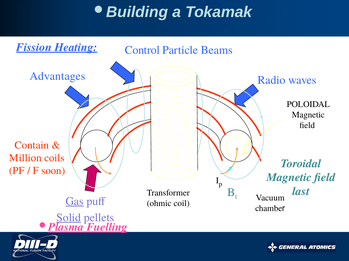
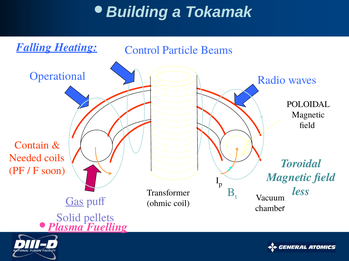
Fission: Fission -> Falling
Advantages: Advantages -> Operational
Million: Million -> Needed
last: last -> less
Solid underline: present -> none
